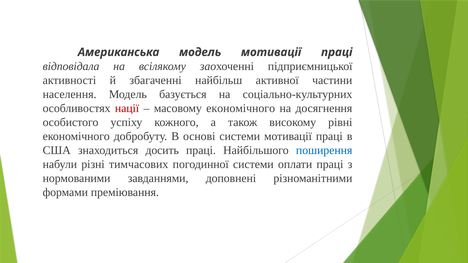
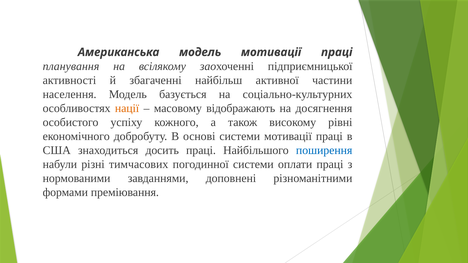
відповідала: відповідала -> планування
нації colour: red -> orange
масовому економічного: економічного -> відображають
